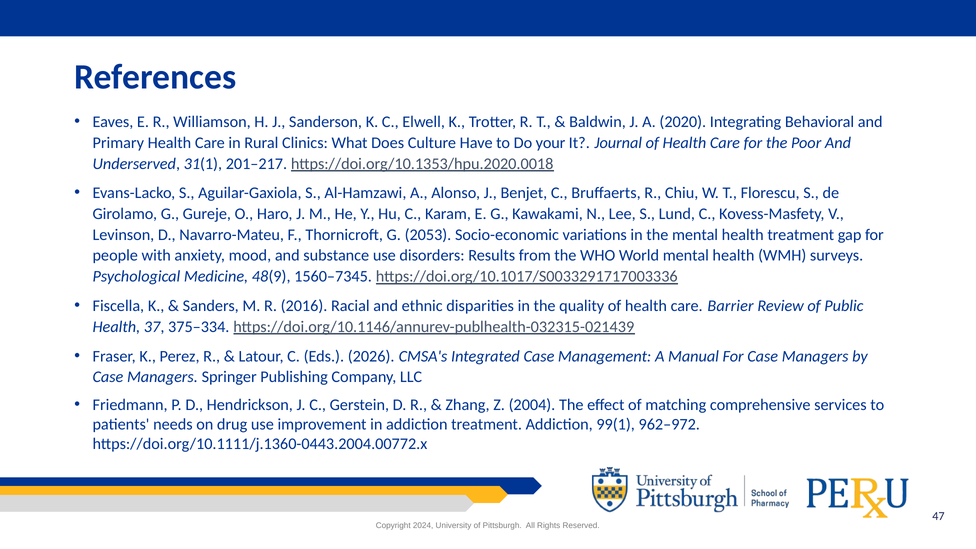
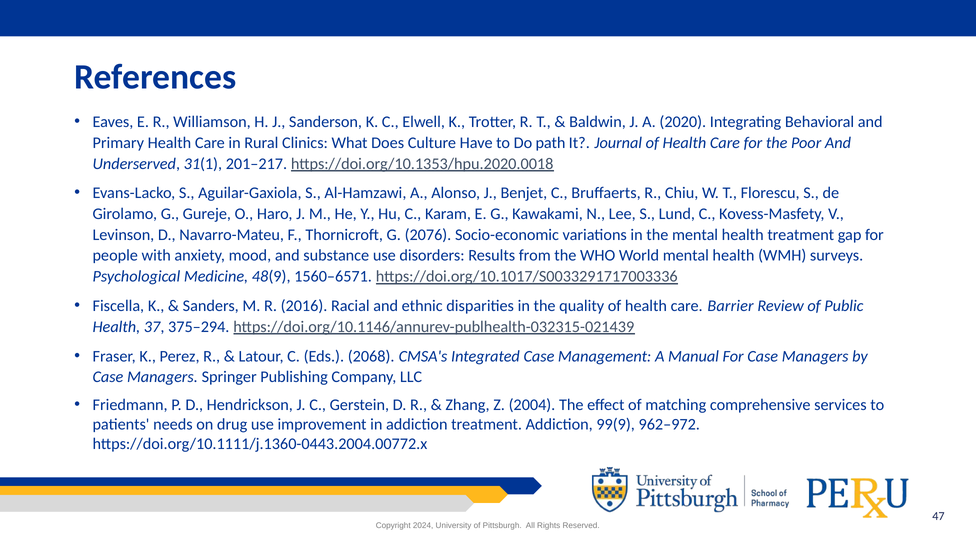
your: your -> path
2053: 2053 -> 2076
1560–7345: 1560–7345 -> 1560–6571
375–334: 375–334 -> 375–294
2026: 2026 -> 2068
99(1: 99(1 -> 99(9
